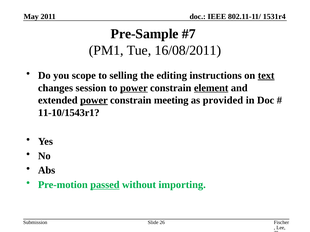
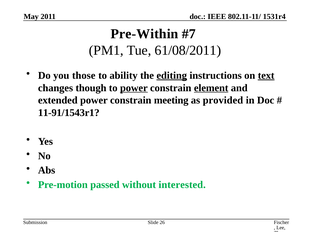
Pre-Sample: Pre-Sample -> Pre-Within
16/08/2011: 16/08/2011 -> 61/08/2011
scope: scope -> those
selling: selling -> ability
editing underline: none -> present
session: session -> though
power at (94, 100) underline: present -> none
11-10/1543r1: 11-10/1543r1 -> 11-91/1543r1
passed underline: present -> none
importing: importing -> interested
